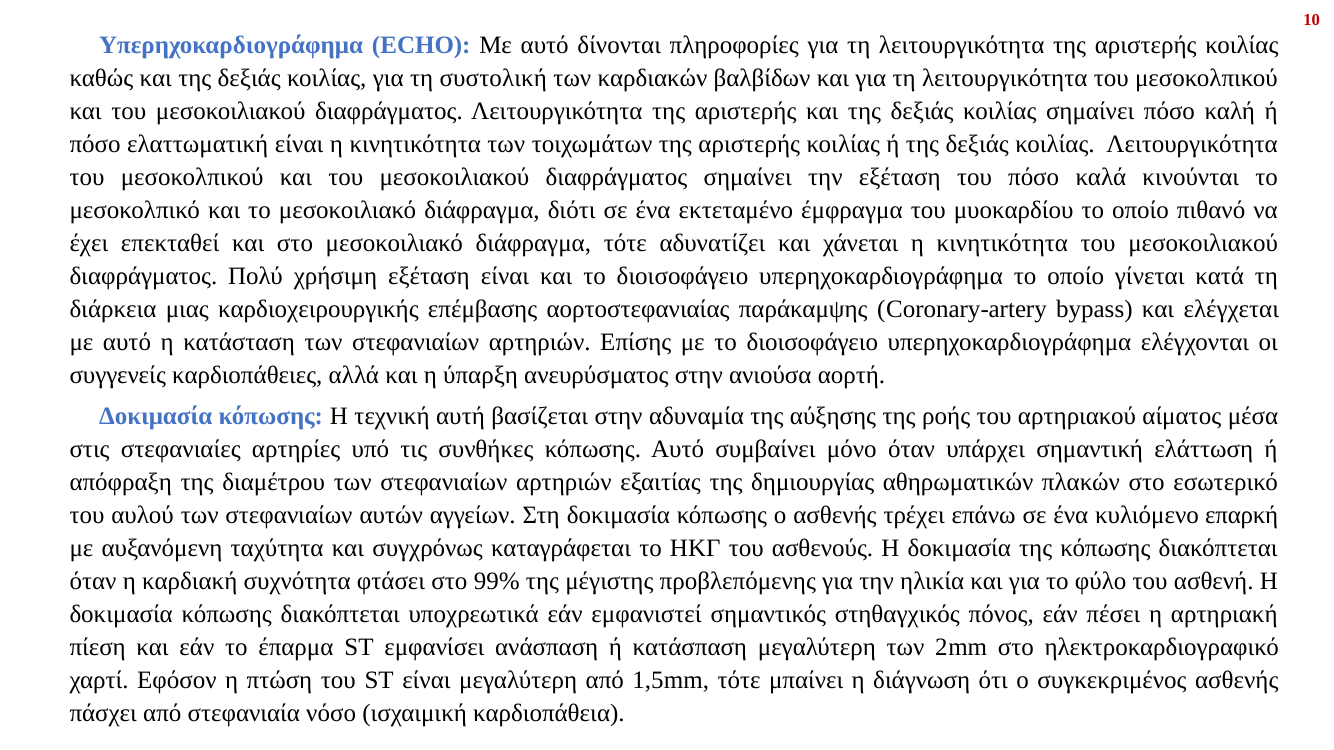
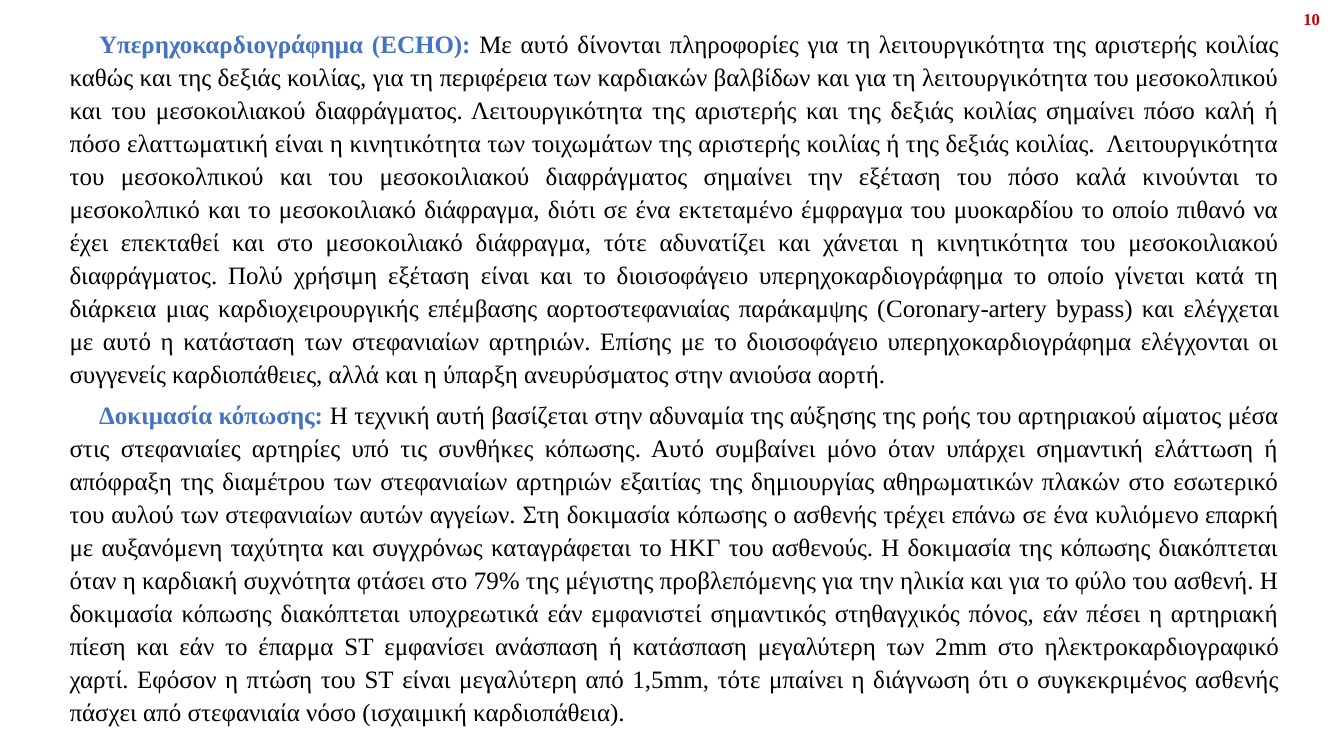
συστολική: συστολική -> περιφέρεια
99%: 99% -> 79%
